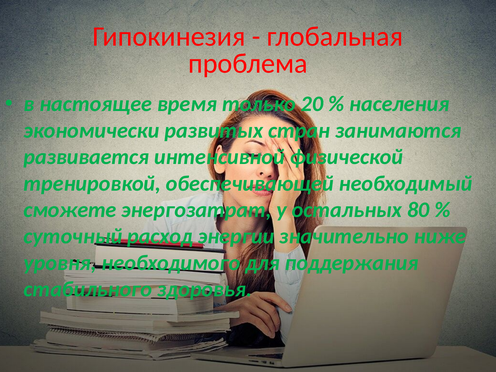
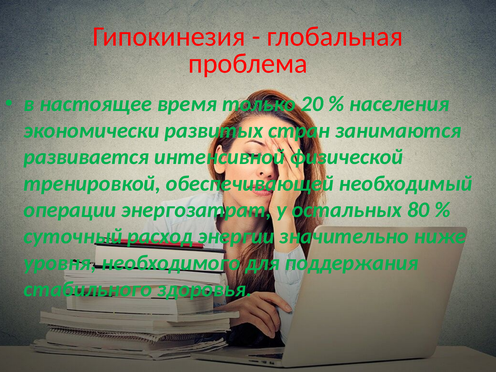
сможете: сможете -> операции
